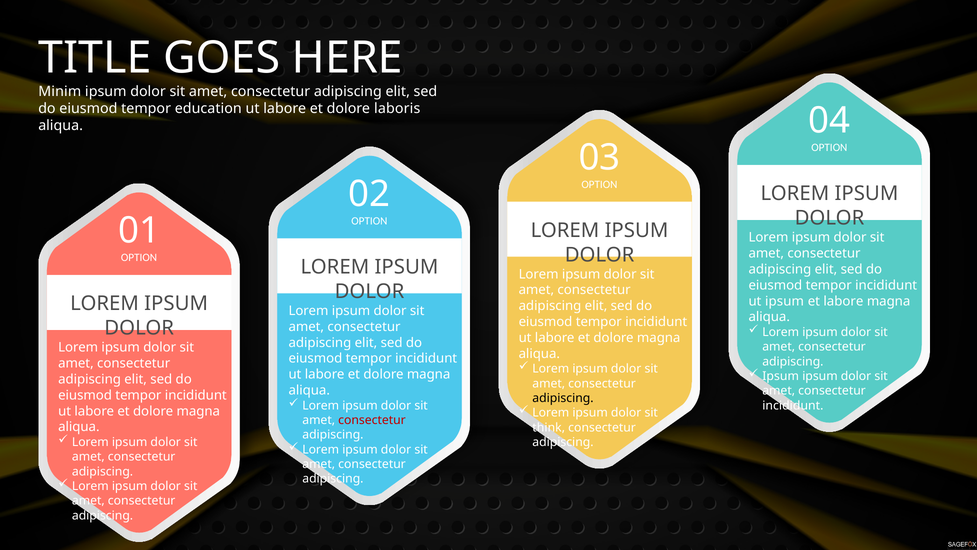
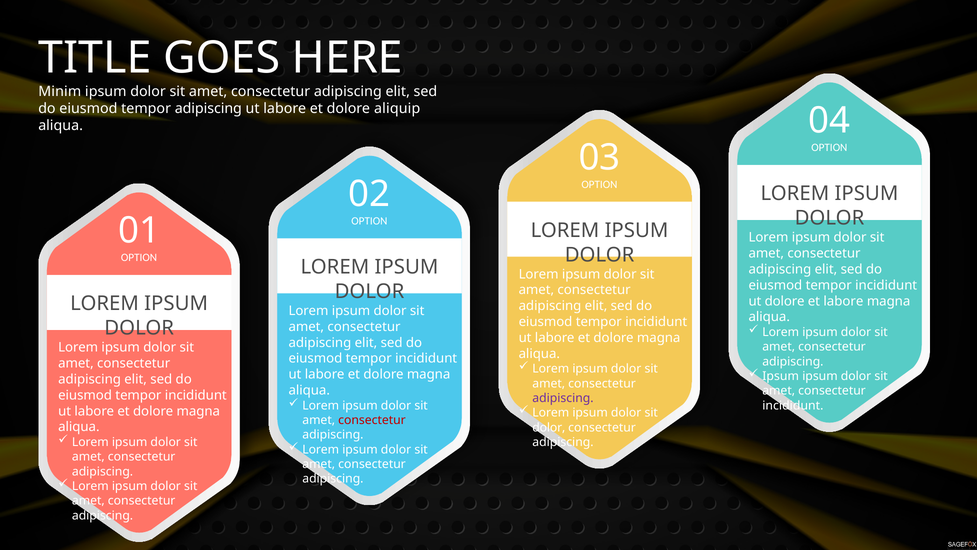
tempor education: education -> adipiscing
laboris: laboris -> aliquip
ut ipsum: ipsum -> dolore
adipiscing at (563, 398) colour: black -> purple
think at (549, 427): think -> dolor
